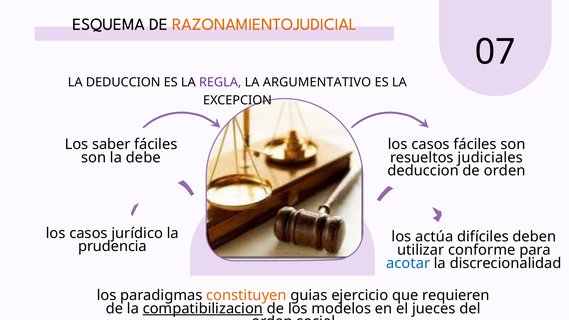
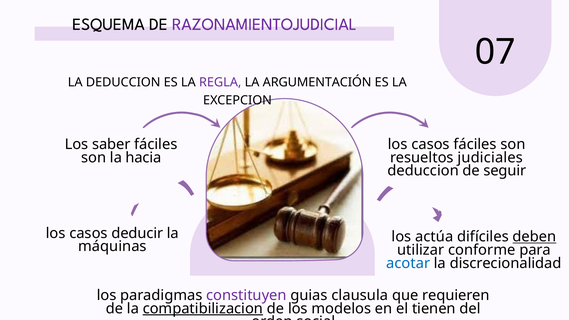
RAZONAMIENTOJUDICIAL colour: orange -> purple
ARGUMENTATIVO: ARGUMENTATIVO -> ARGUMENTACIÓN
debe: debe -> hacia
de orden: orden -> seguir
jurídico: jurídico -> deducir
deben underline: none -> present
prudencia: prudencia -> máquinas
constituyen colour: orange -> purple
ejercicio: ejercicio -> clausula
jueces: jueces -> tienen
